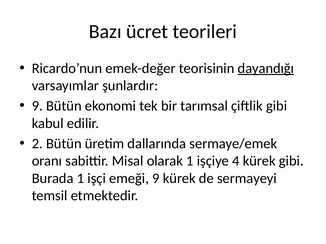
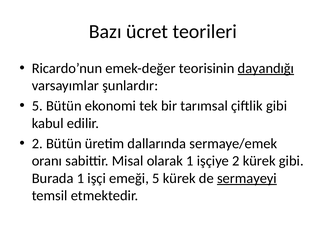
9 at (37, 106): 9 -> 5
işçiye 4: 4 -> 2
emeği 9: 9 -> 5
sermayeyi underline: none -> present
